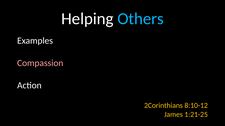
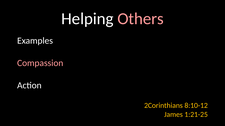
Others colour: light blue -> pink
